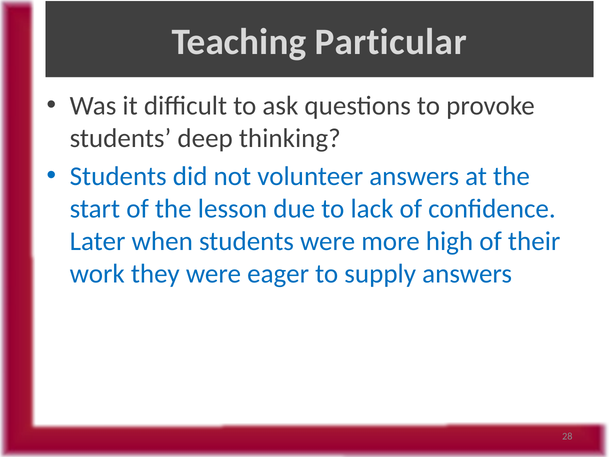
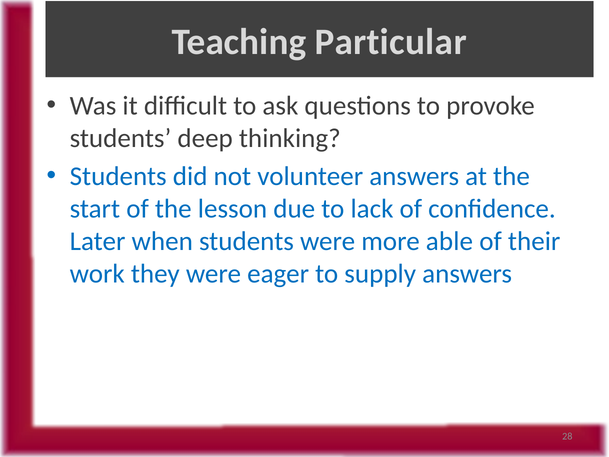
high: high -> able
